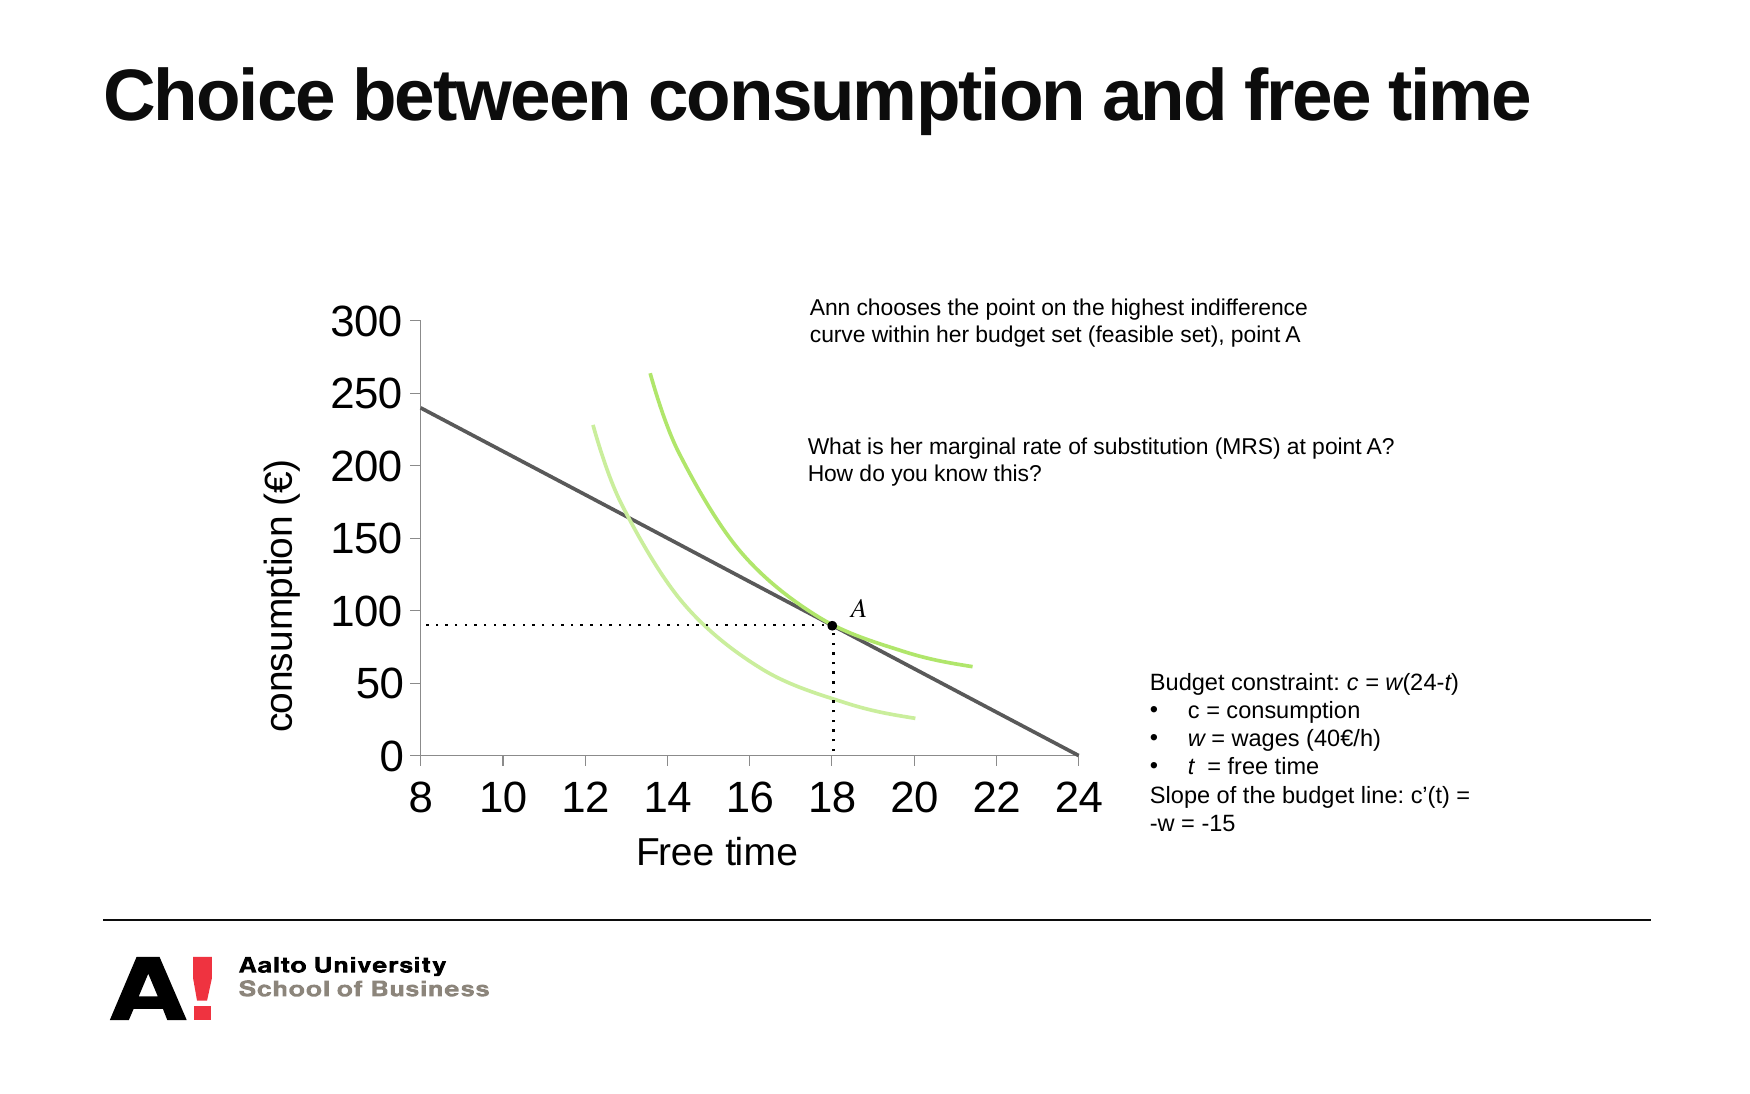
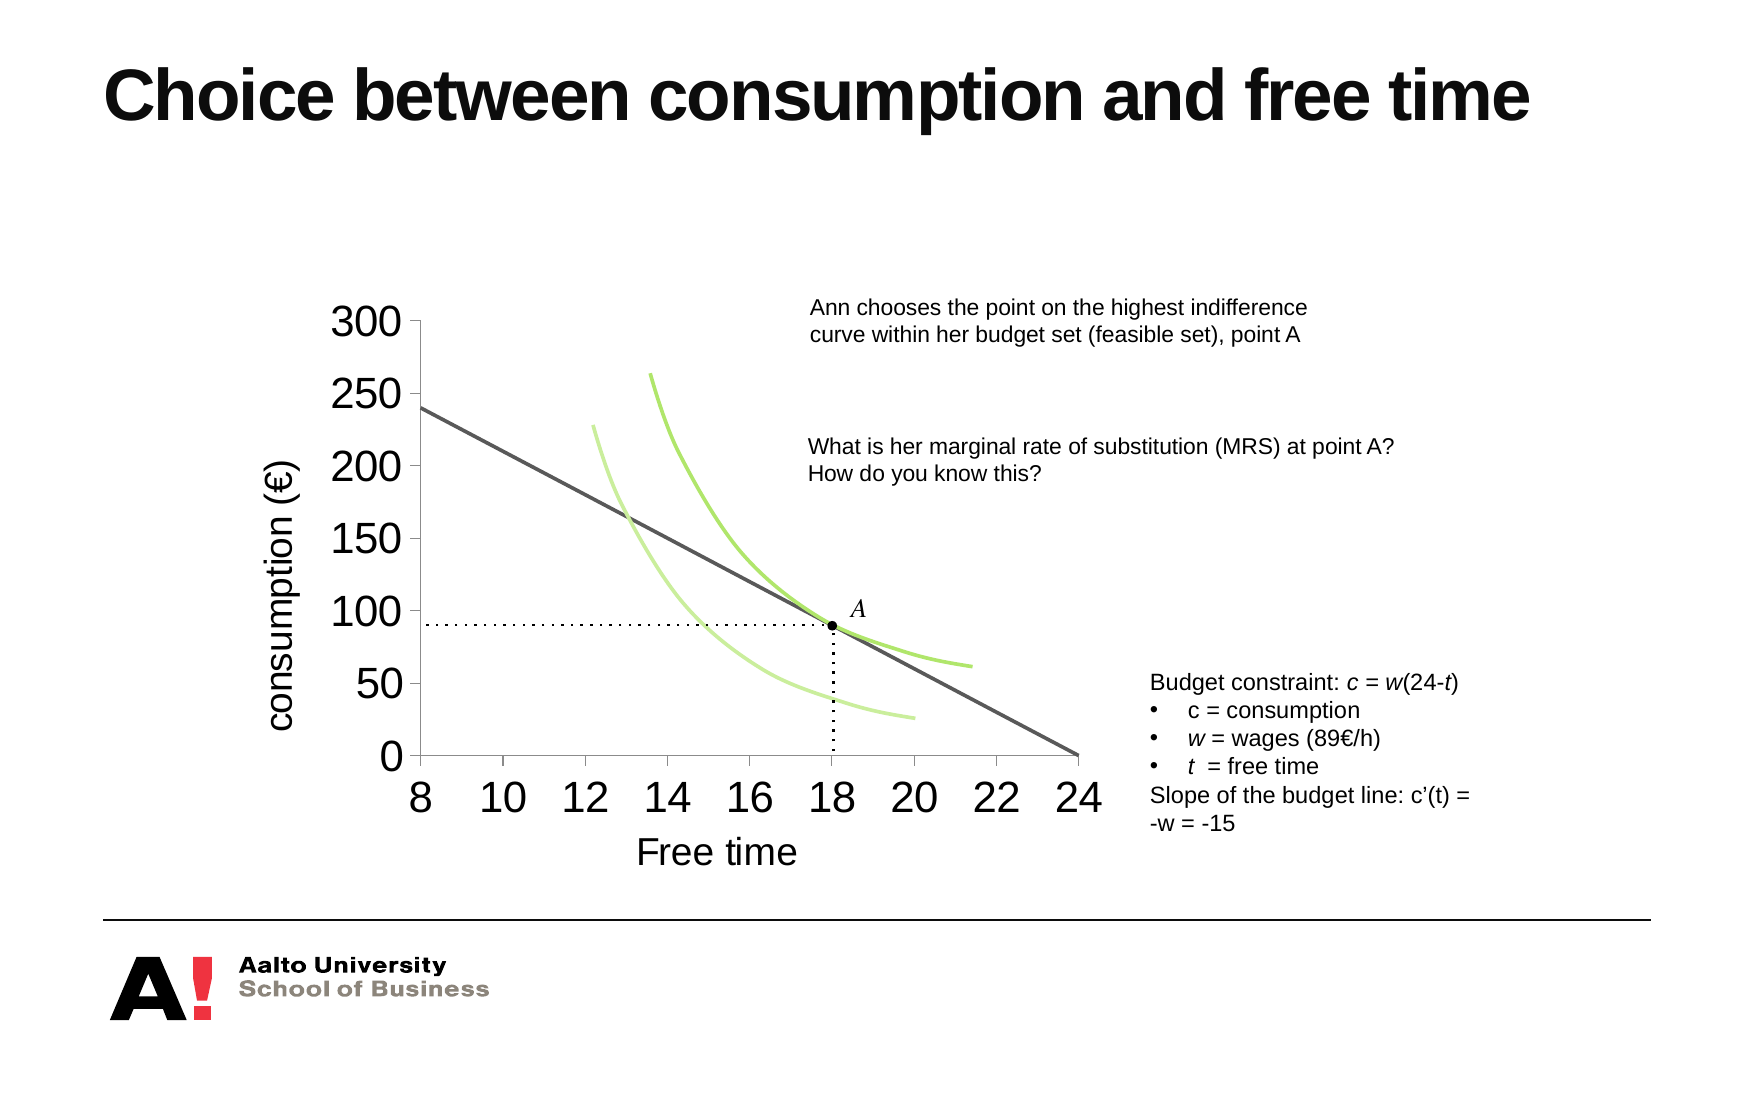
40€/h: 40€/h -> 89€/h
